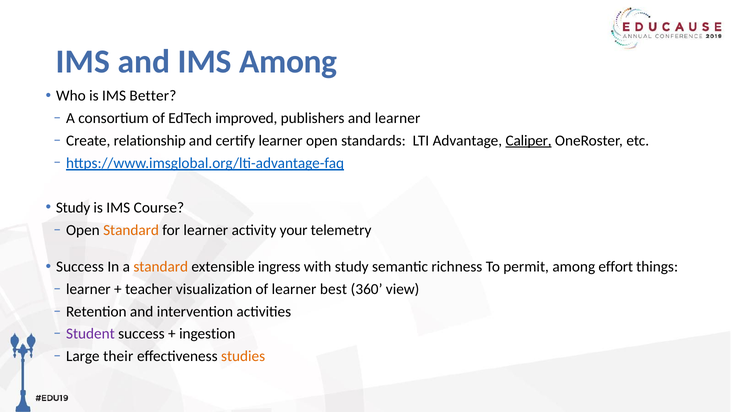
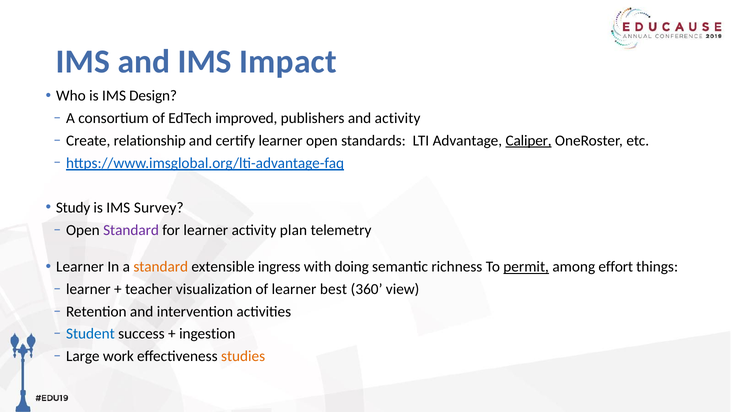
IMS Among: Among -> Impact
Better: Better -> Design
and learner: learner -> activity
Course: Course -> Survey
Standard at (131, 230) colour: orange -> purple
your: your -> plan
Success at (80, 267): Success -> Learner
with study: study -> doing
permit underline: none -> present
Student colour: purple -> blue
their: their -> work
